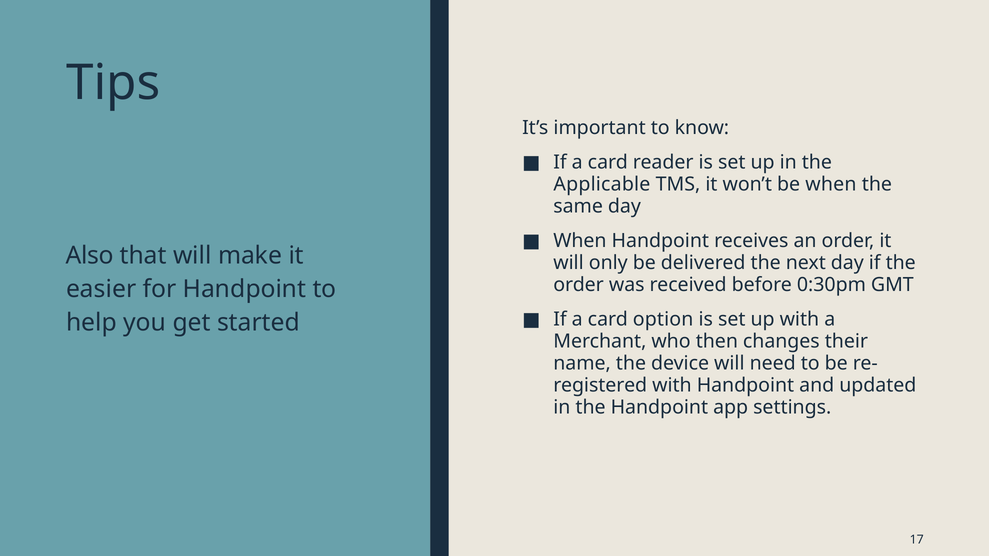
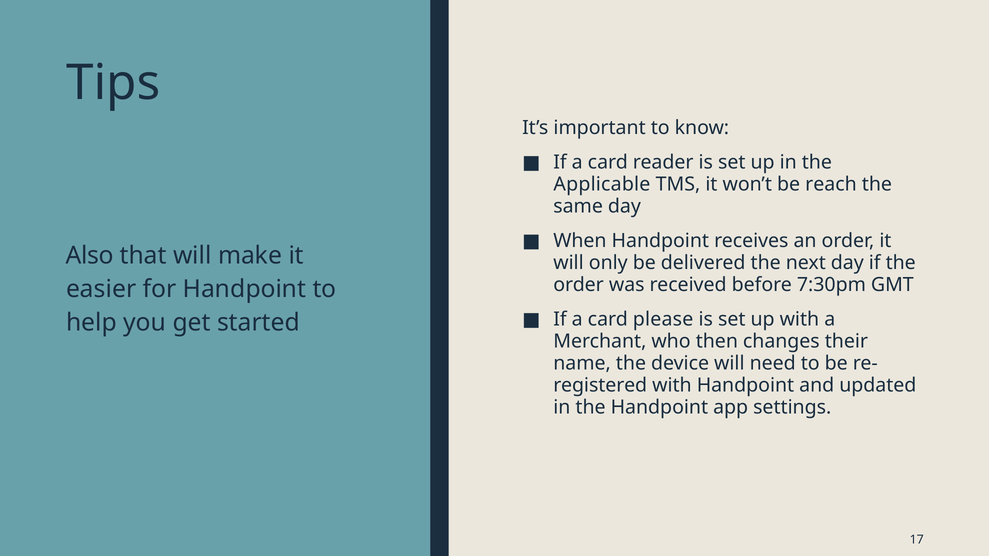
be when: when -> reach
0:30pm: 0:30pm -> 7:30pm
option: option -> please
